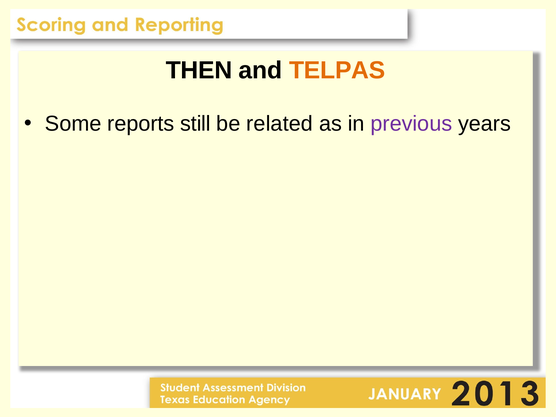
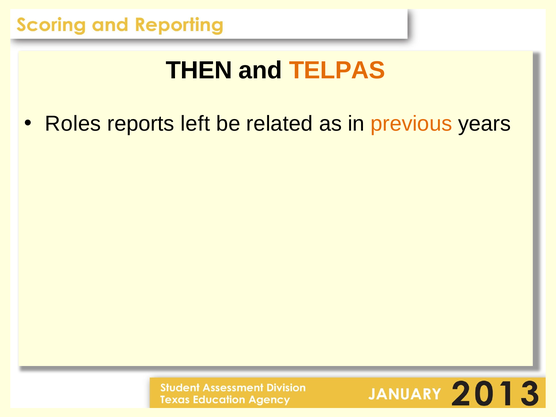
Some: Some -> Roles
still: still -> left
previous colour: purple -> orange
